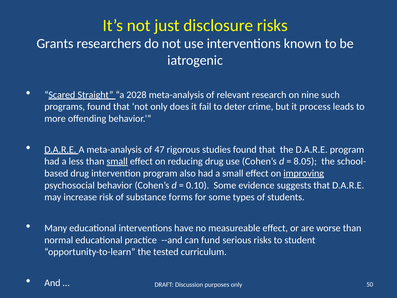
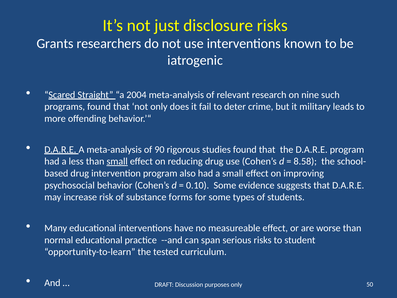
2028: 2028 -> 2004
process: process -> military
47: 47 -> 90
8.05: 8.05 -> 8.58
improving underline: present -> none
fund: fund -> span
